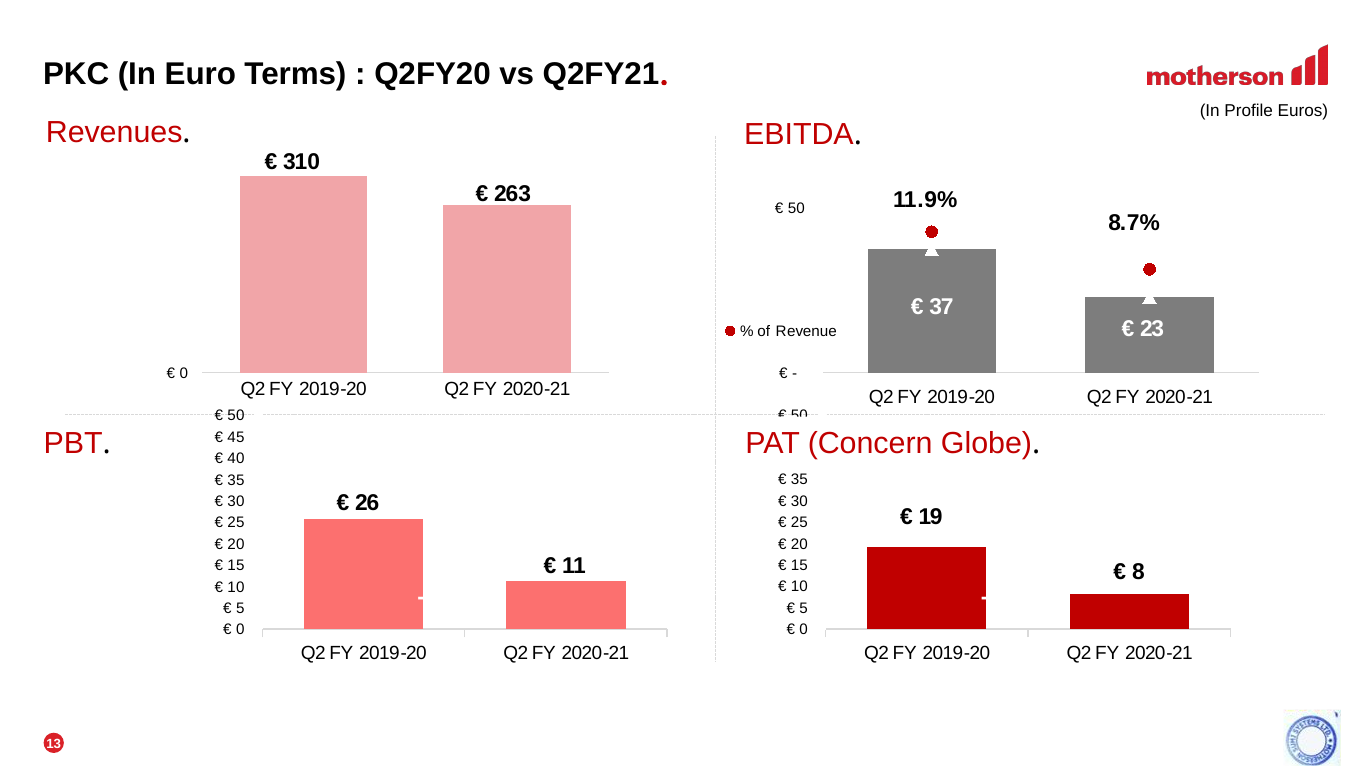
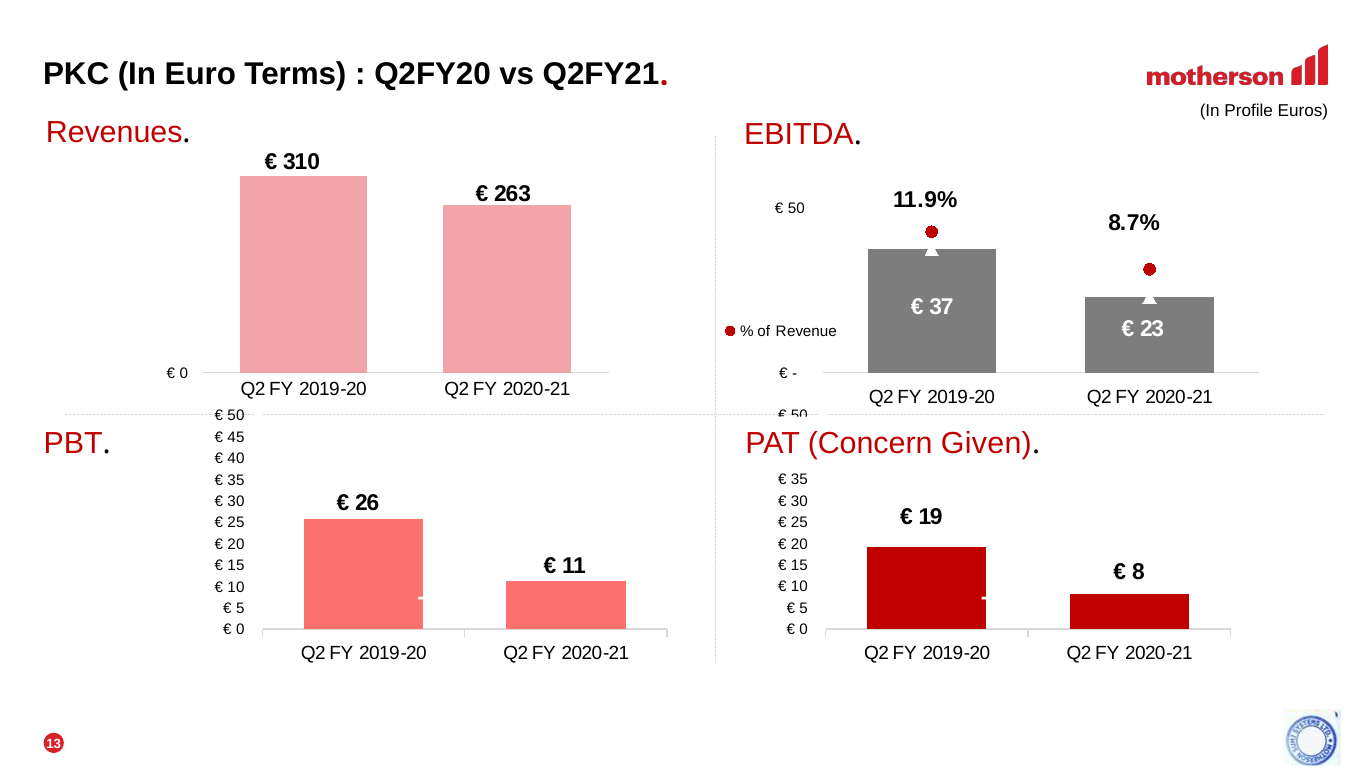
Globe: Globe -> Given
